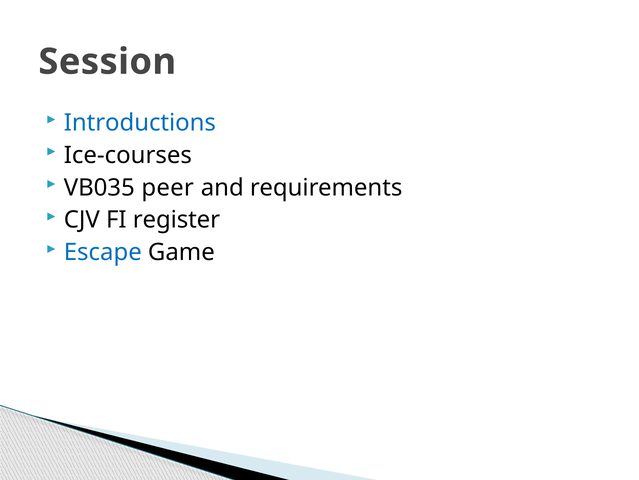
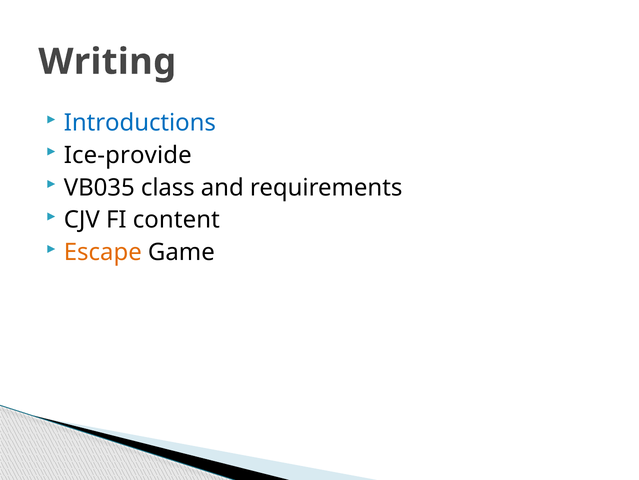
Session: Session -> Writing
Ice-courses: Ice-courses -> Ice-provide
peer: peer -> class
register: register -> content
Escape colour: blue -> orange
